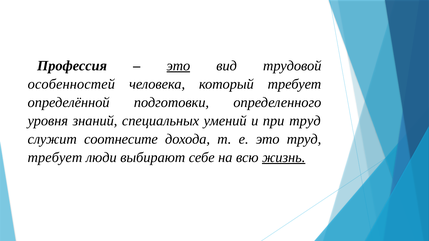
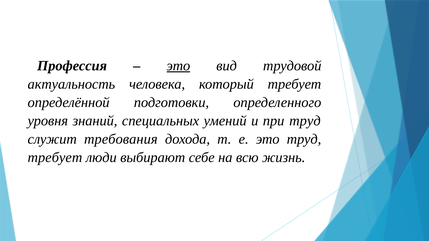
особенностей: особенностей -> актуальность
соотнесите: соотнесите -> требования
жизнь underline: present -> none
